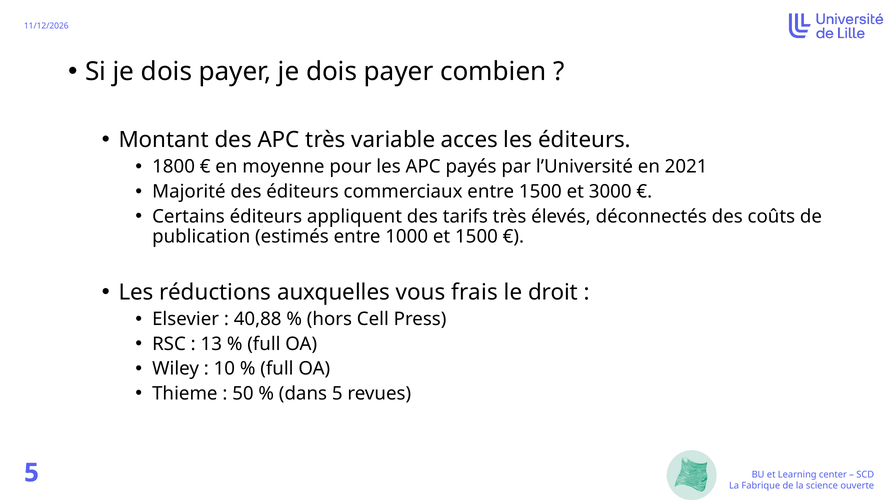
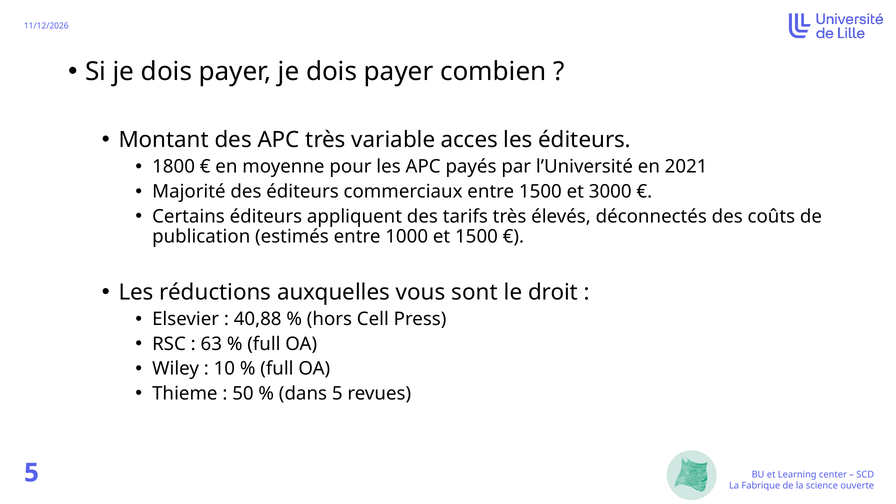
frais: frais -> sont
13: 13 -> 63
